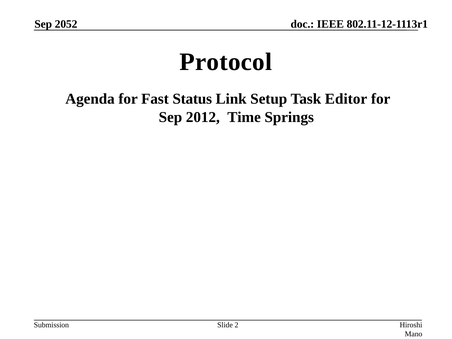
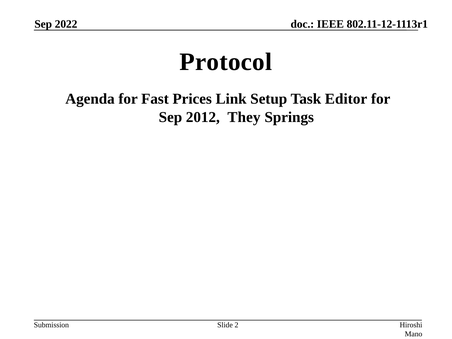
2052: 2052 -> 2022
Status: Status -> Prices
Time: Time -> They
